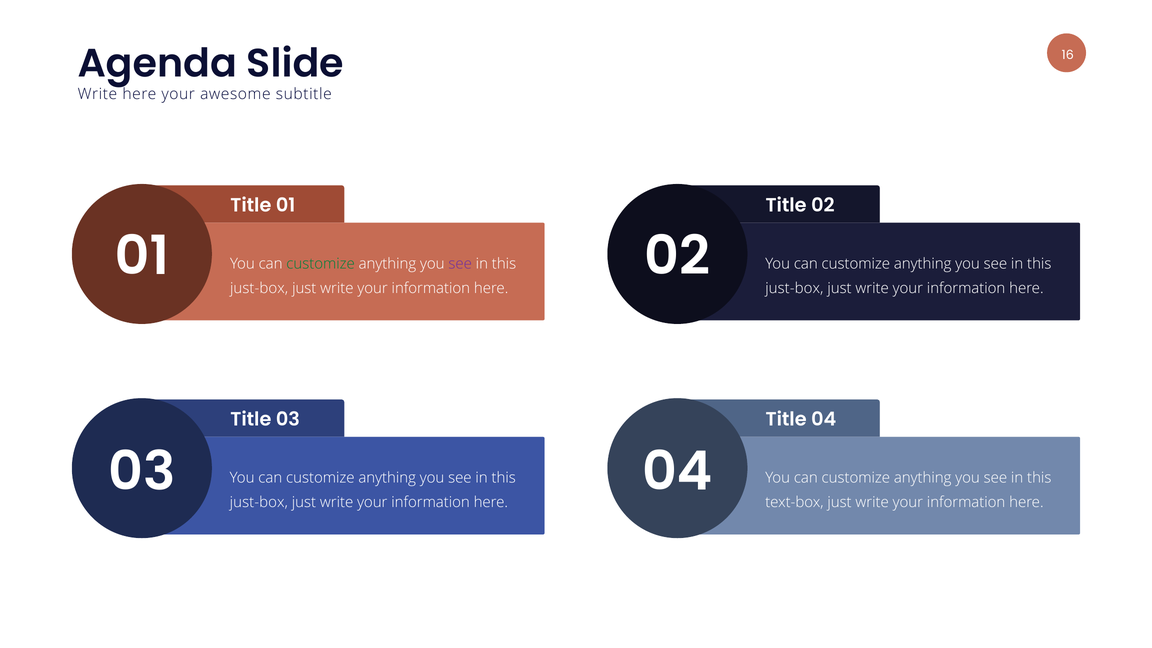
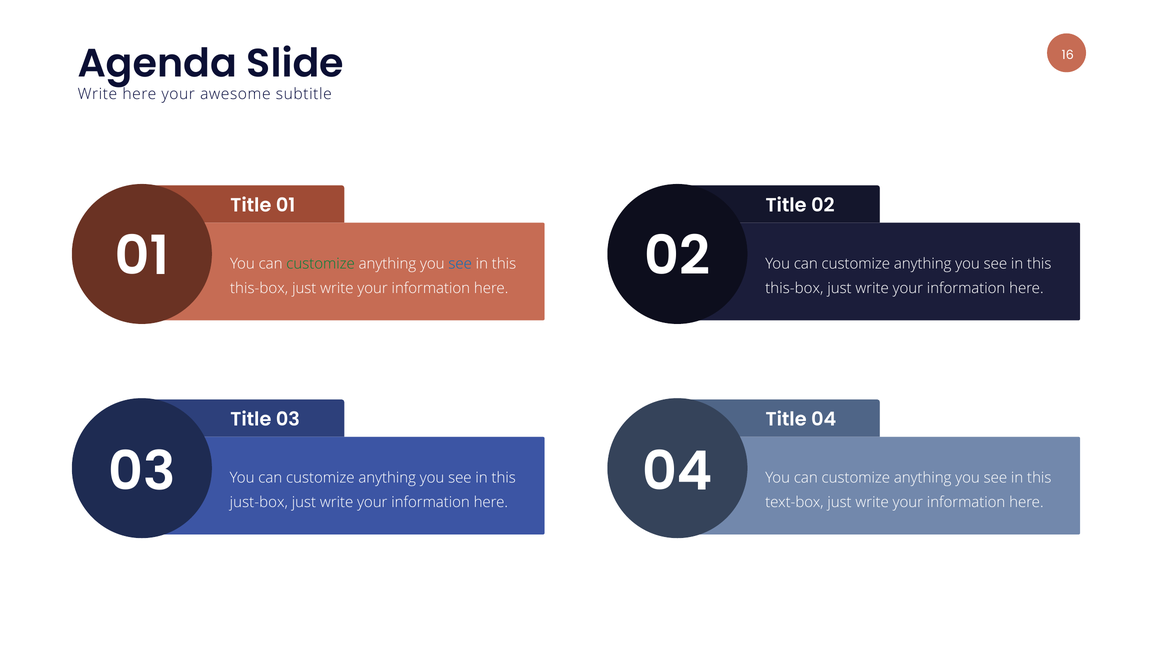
see at (460, 264) colour: purple -> blue
just-box at (259, 288): just-box -> this-box
just-box at (794, 288): just-box -> this-box
